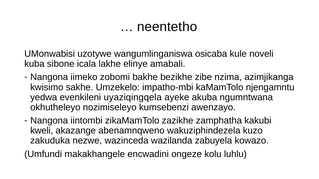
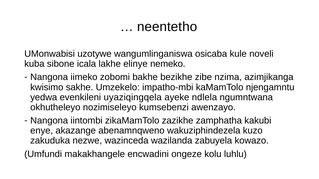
amabali: amabali -> nemeko
akuba: akuba -> ndlela
kweli: kweli -> enye
